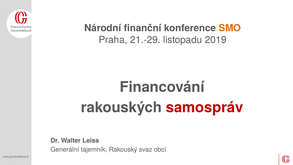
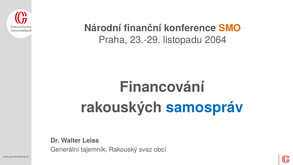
21.-29: 21.-29 -> 23.-29
2019: 2019 -> 2064
samospráv colour: red -> blue
